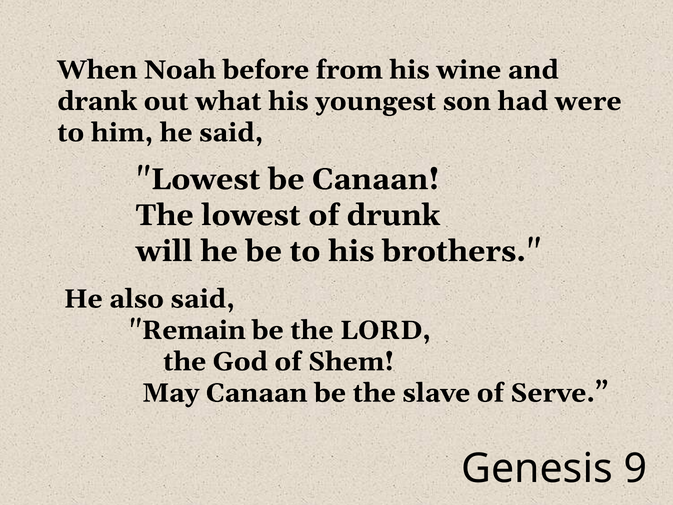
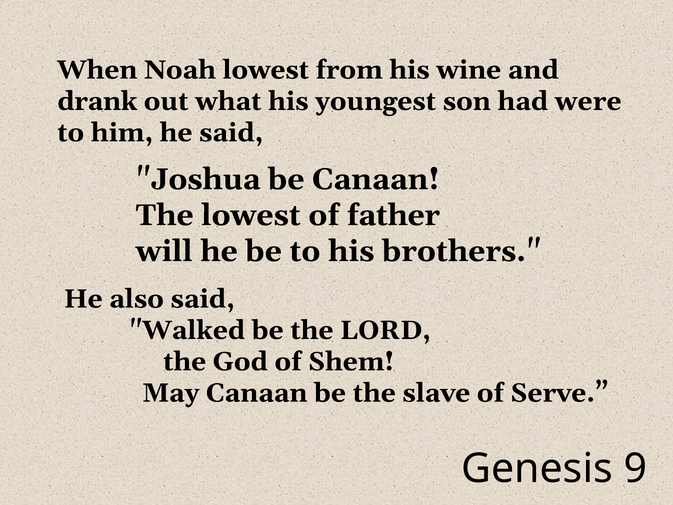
Noah before: before -> lowest
Lowest at (198, 179): Lowest -> Joshua
drunk: drunk -> father
Remain: Remain -> Walked
